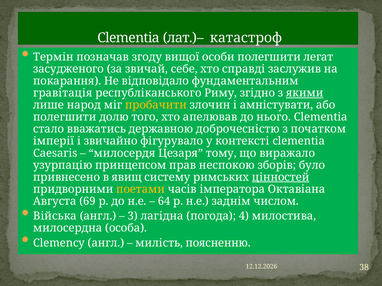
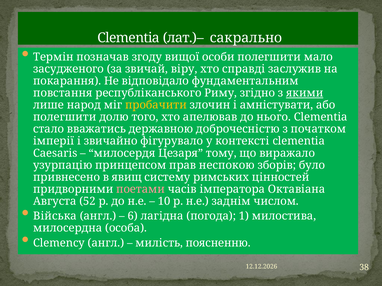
катастроф: катастроф -> сакрально
легат: легат -> мало
себе: себе -> віру
гравітація: гравітація -> повстання
цінностей underline: present -> none
поетами colour: yellow -> pink
69: 69 -> 52
64: 64 -> 10
3: 3 -> 6
4: 4 -> 1
